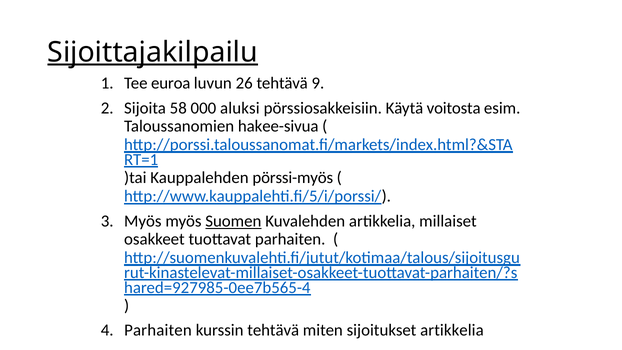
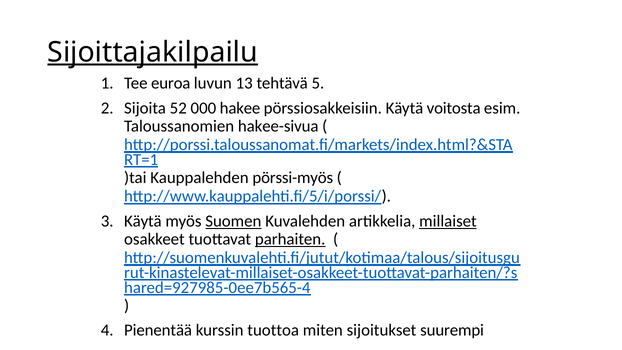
26: 26 -> 13
9: 9 -> 5
58: 58 -> 52
aluksi: aluksi -> hakee
Myös at (143, 221): Myös -> Käytä
millaiset underline: none -> present
parhaiten at (290, 239) underline: none -> present
Parhaiten at (158, 330): Parhaiten -> Pienentää
kurssin tehtävä: tehtävä -> tuottoa
sijoitukset artikkelia: artikkelia -> suurempi
